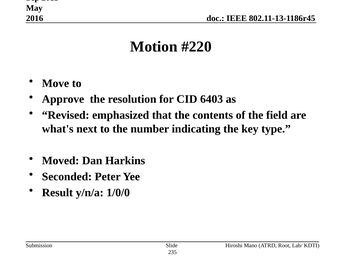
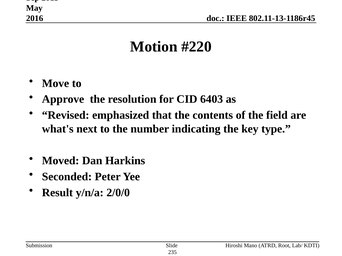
1/0/0: 1/0/0 -> 2/0/0
